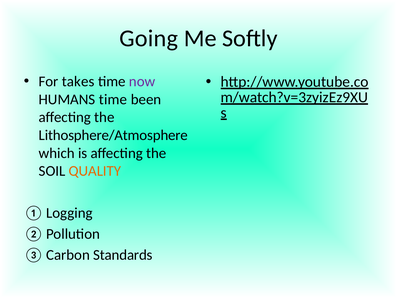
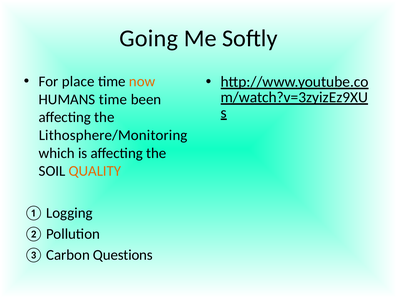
takes: takes -> place
now colour: purple -> orange
Lithosphere/Atmosphere: Lithosphere/Atmosphere -> Lithosphere/Monitoring
Standards: Standards -> Questions
